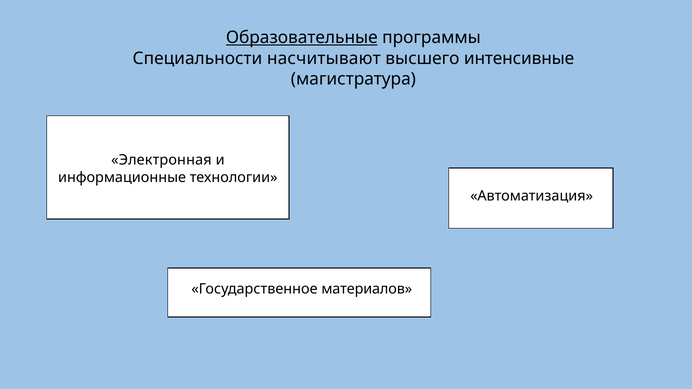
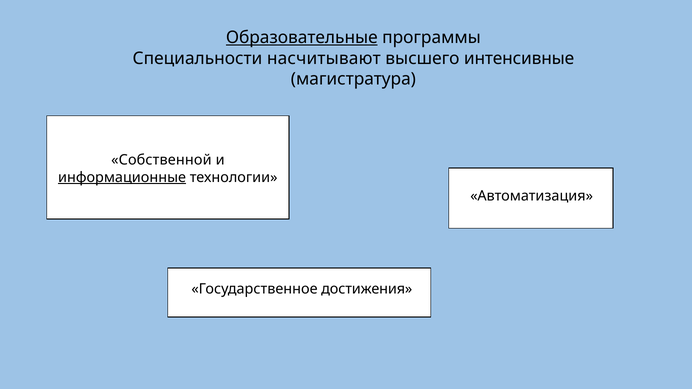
Электронная: Электронная -> Собственной
информационные underline: none -> present
материалов: материалов -> достижения
